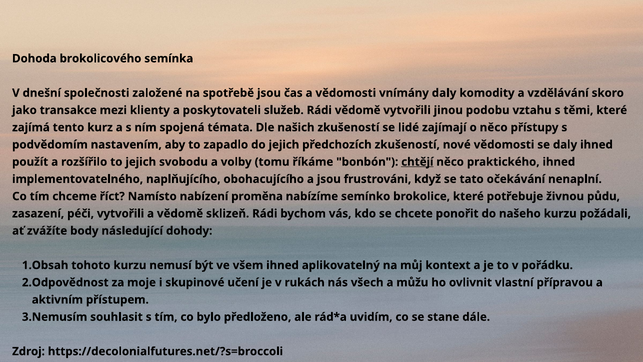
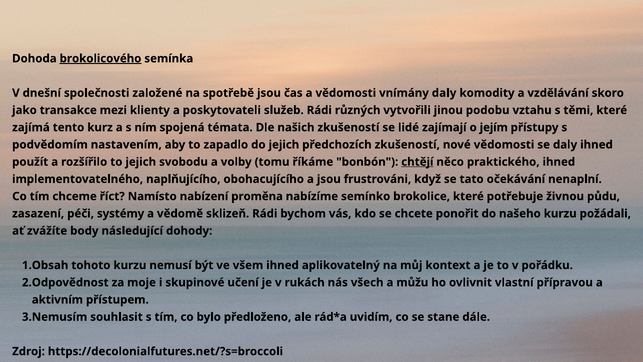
brokolicového underline: none -> present
Rádi vědomě: vědomě -> různých
o něco: něco -> jejím
péči vytvořili: vytvořili -> systémy
